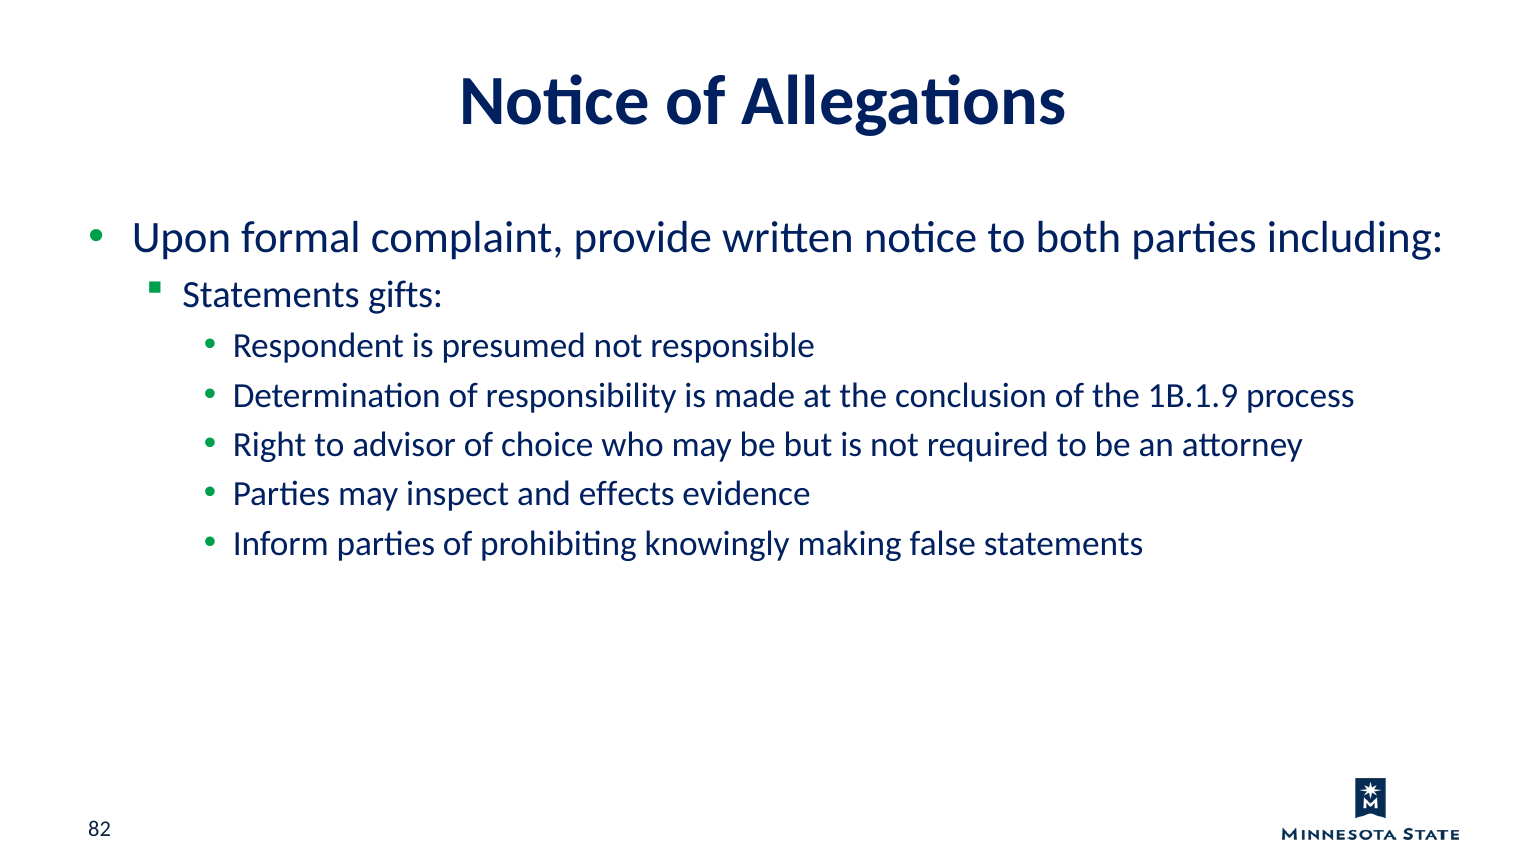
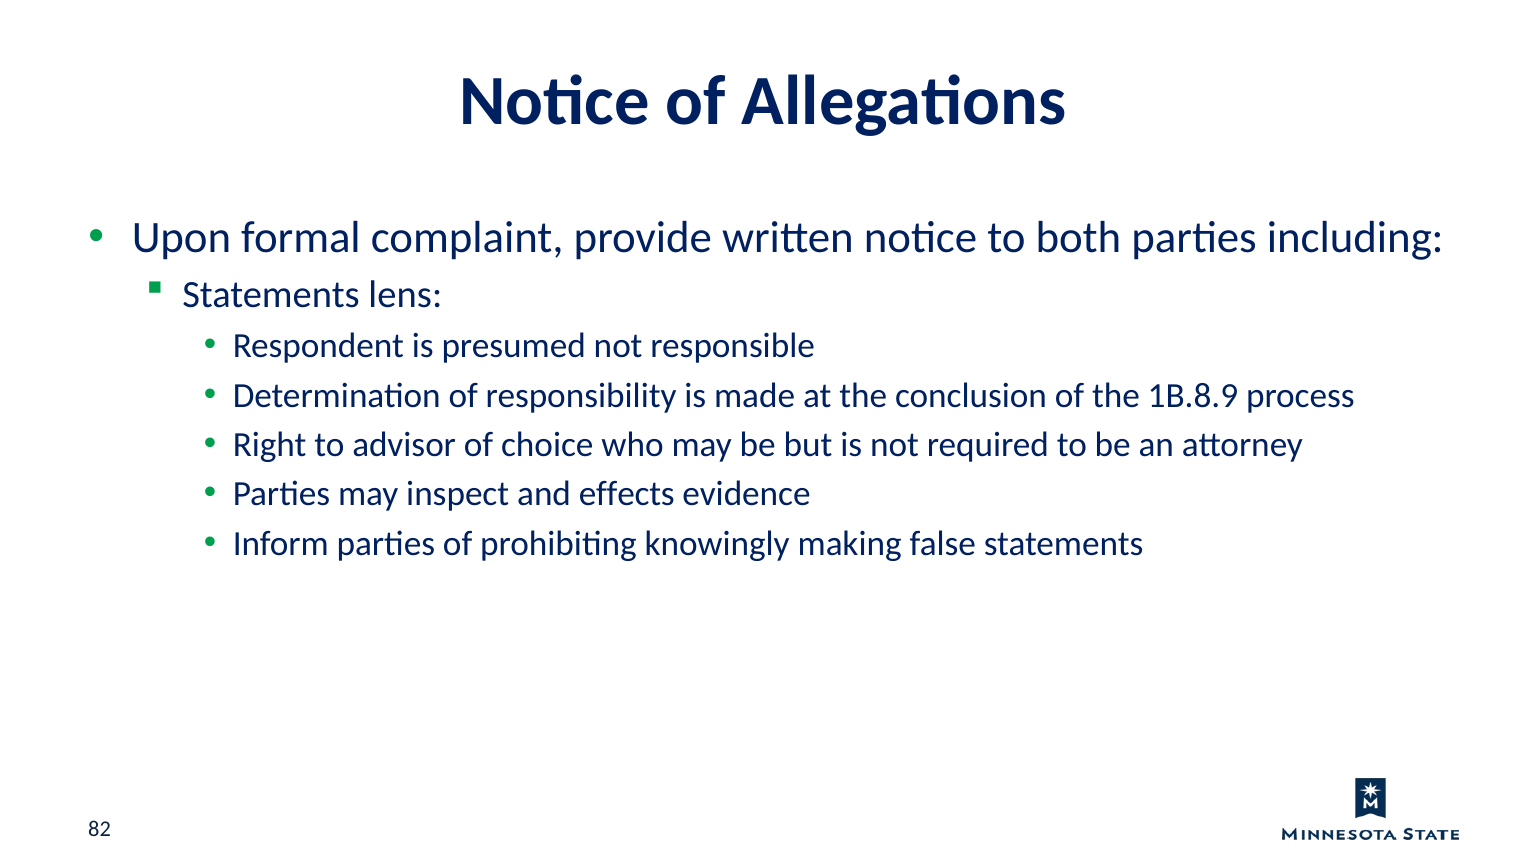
gifts: gifts -> lens
1B.1.9: 1B.1.9 -> 1B.8.9
